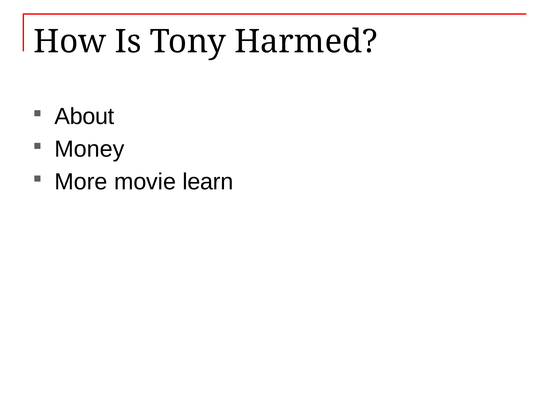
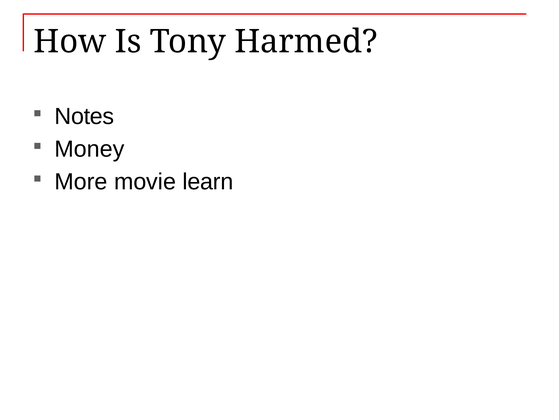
About: About -> Notes
